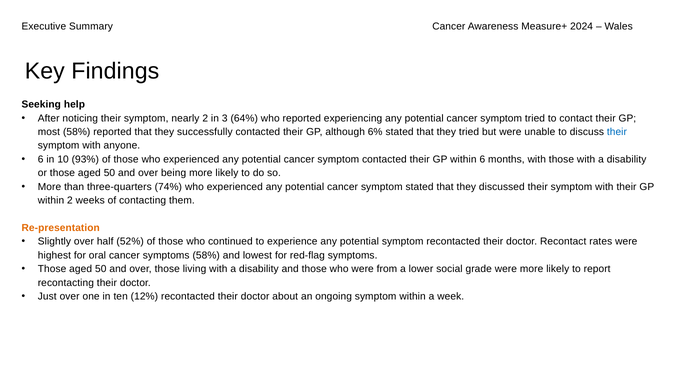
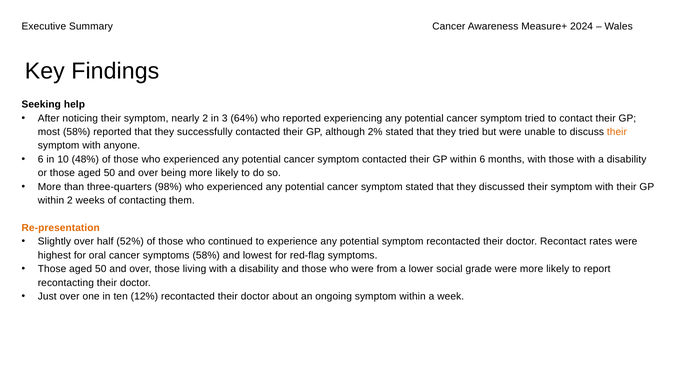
6%: 6% -> 2%
their at (617, 132) colour: blue -> orange
93%: 93% -> 48%
74%: 74% -> 98%
